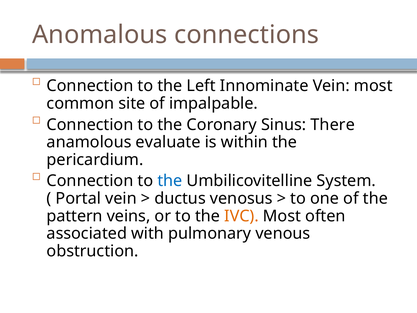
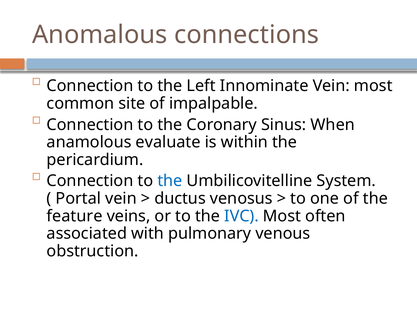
There: There -> When
pattern: pattern -> feature
IVC colour: orange -> blue
